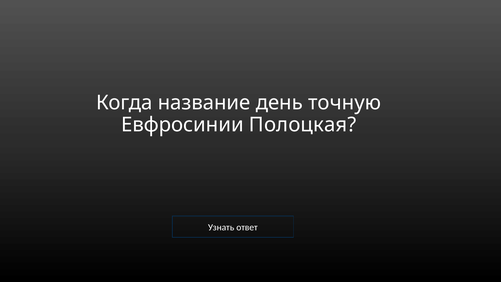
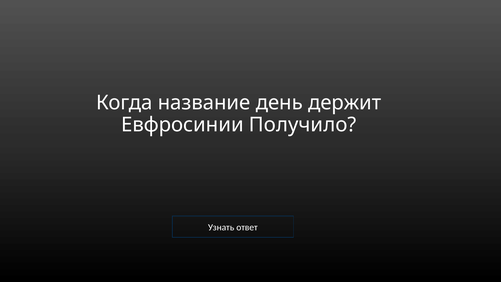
точную: точную -> держит
Полоцкая: Полоцкая -> Получило
